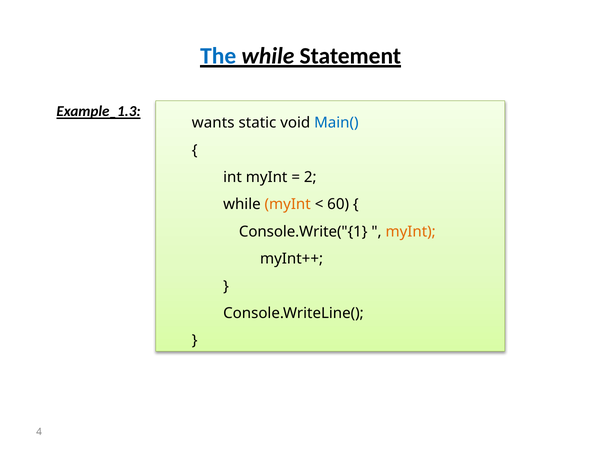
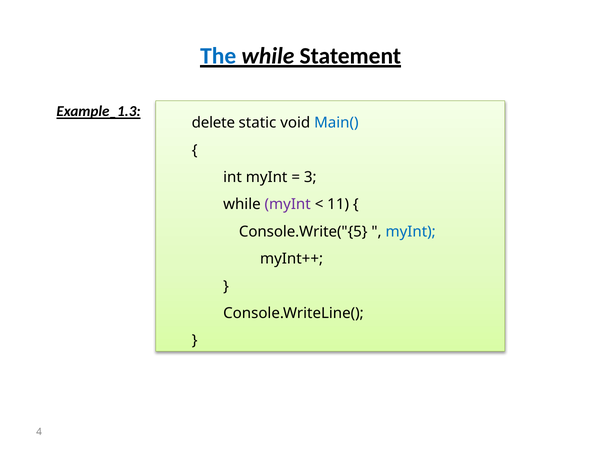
wants: wants -> delete
2: 2 -> 3
myInt at (288, 204) colour: orange -> purple
60: 60 -> 11
Console.Write("{1: Console.Write("{1 -> Console.Write("{5
myInt at (411, 232) colour: orange -> blue
